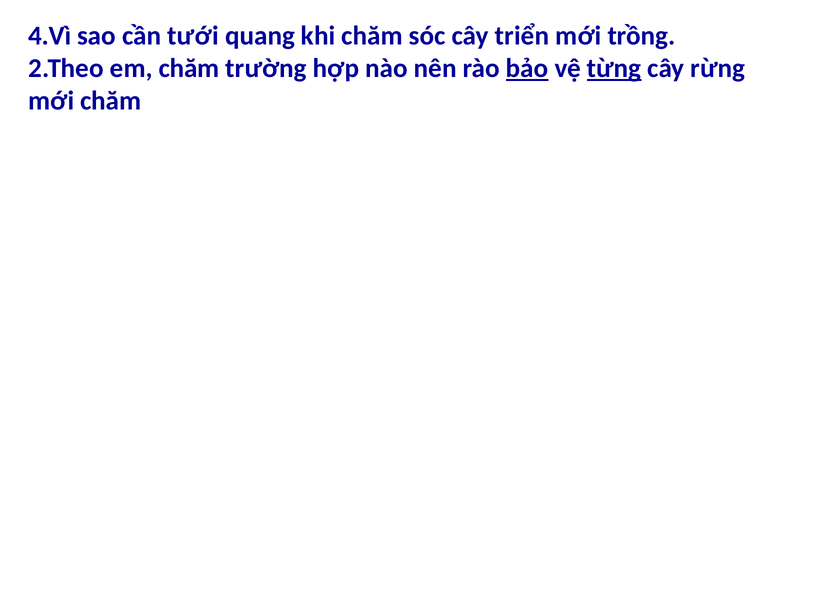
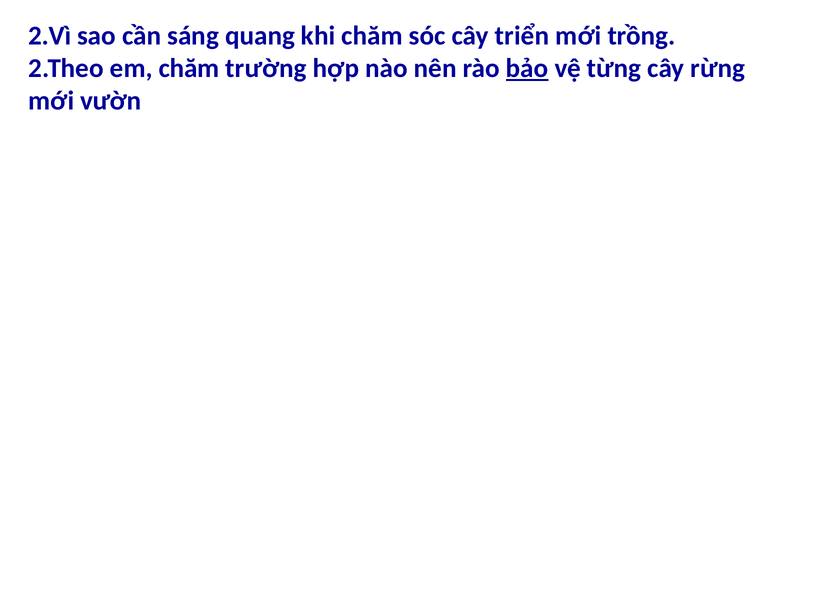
4.Vì: 4.Vì -> 2.Vì
tưới: tưới -> sáng
từng underline: present -> none
mới chăm: chăm -> vườn
